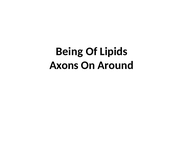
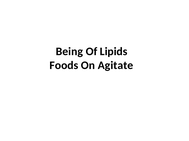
Axons: Axons -> Foods
Around: Around -> Agitate
